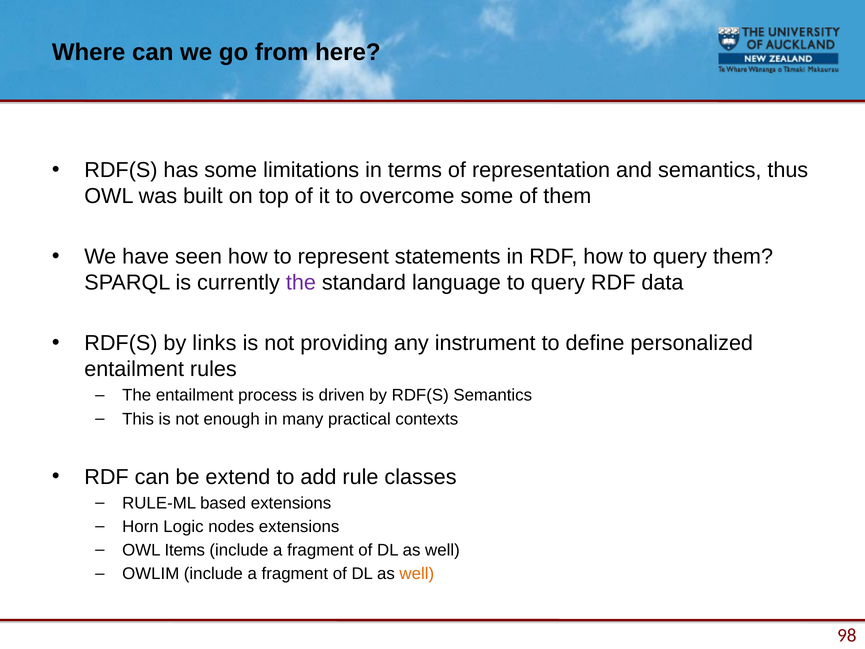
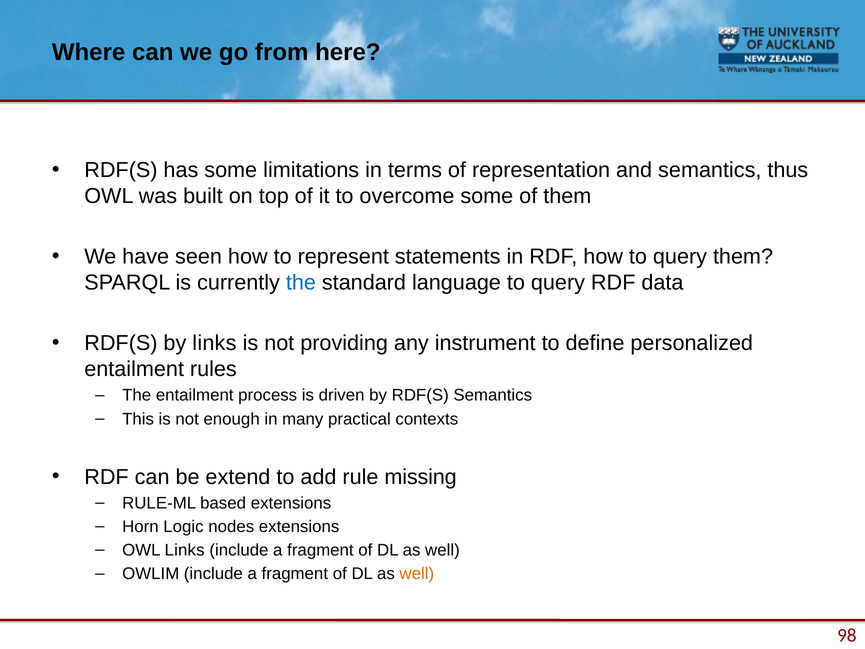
the at (301, 283) colour: purple -> blue
classes: classes -> missing
OWL Items: Items -> Links
